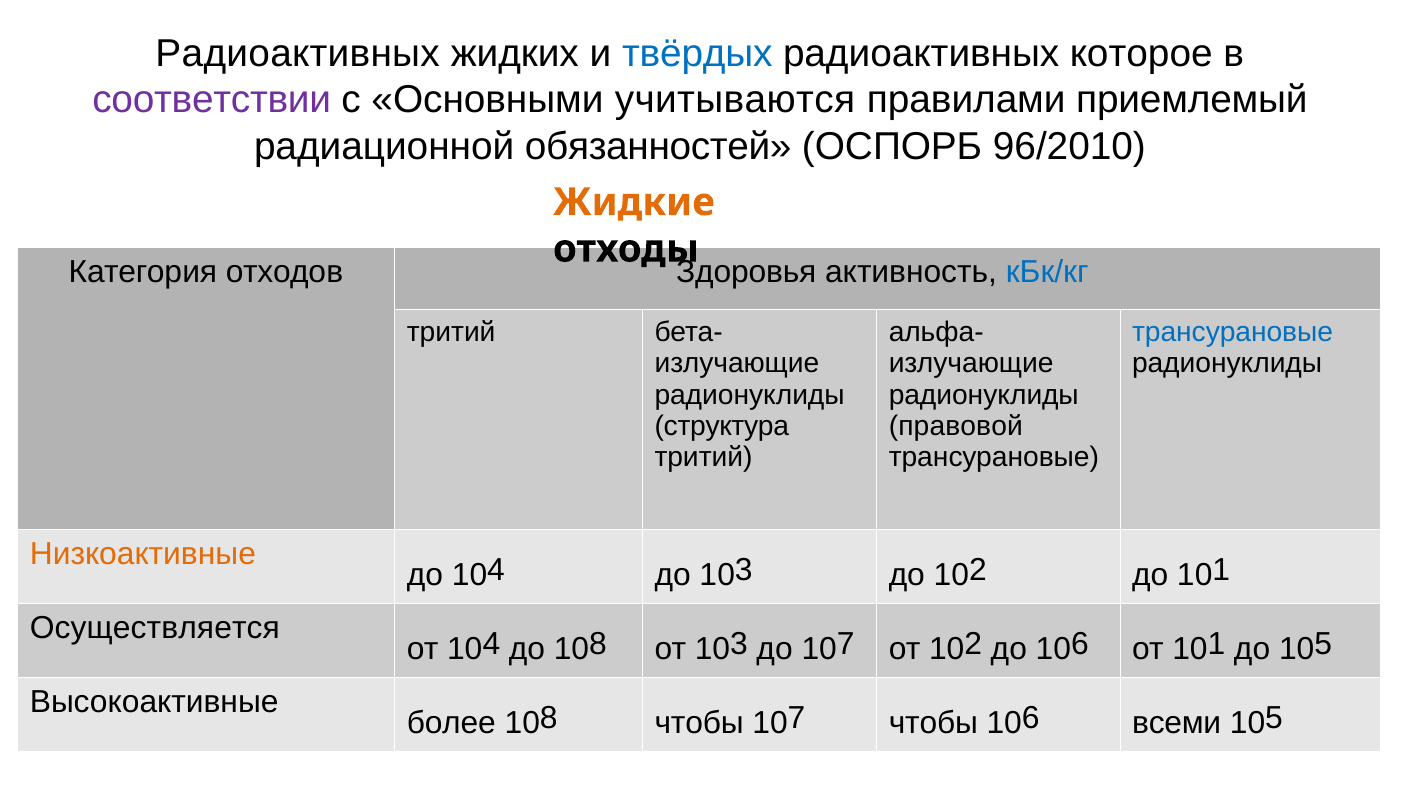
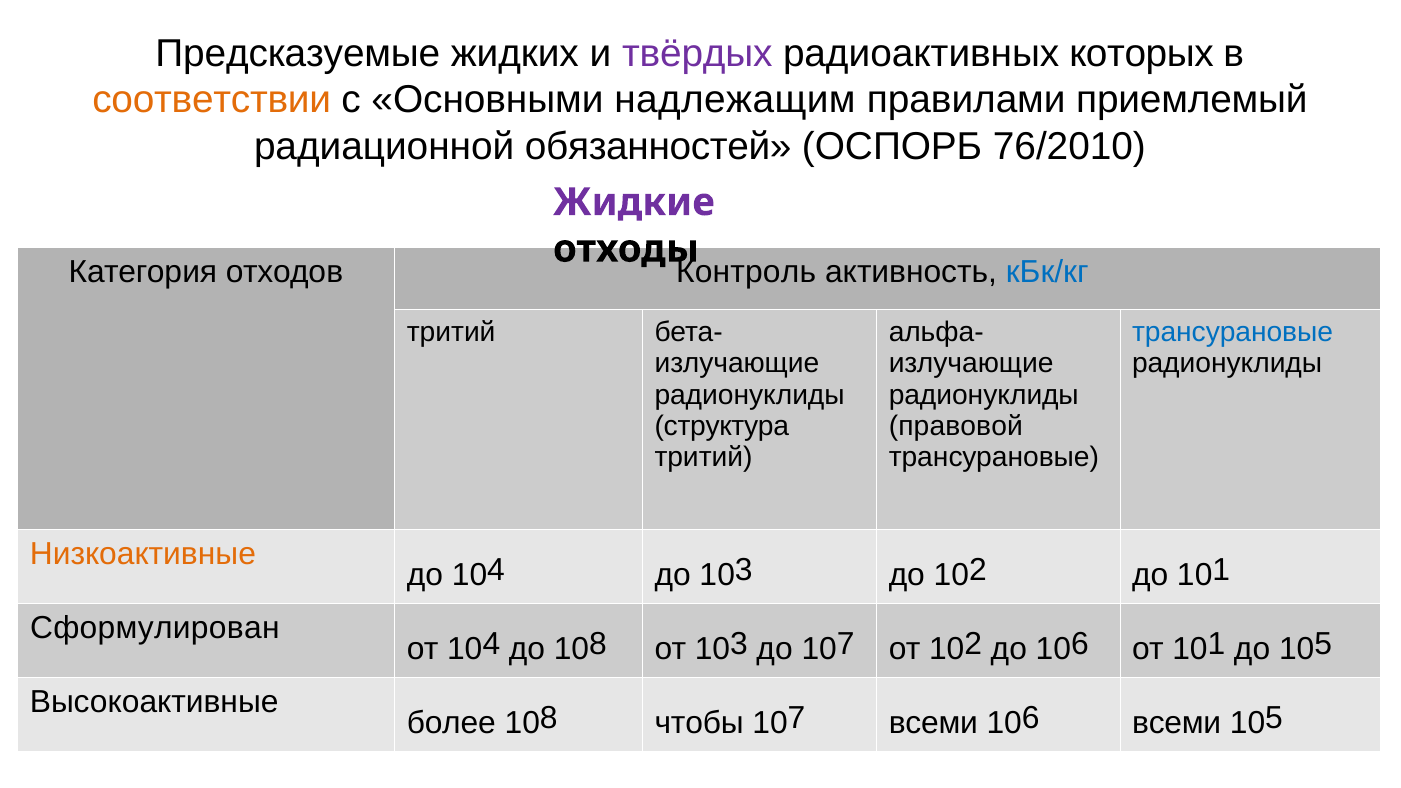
Радиоактивных at (298, 53): Радиоактивных -> Предсказуемые
твёрдых colour: blue -> purple
которое: которое -> которых
соответствии colour: purple -> orange
учитываются: учитываются -> надлежащим
96/2010: 96/2010 -> 76/2010
Жидкие colour: orange -> purple
Здоровья: Здоровья -> Контроль
Осуществляется: Осуществляется -> Сформулирован
чтобы at (933, 723): чтобы -> всеми
